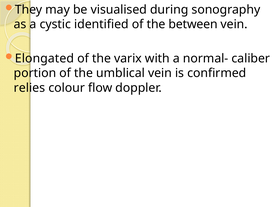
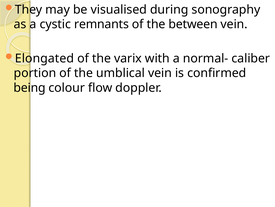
identified: identified -> remnants
relies: relies -> being
